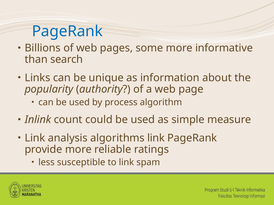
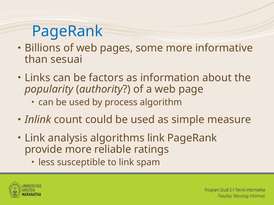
search: search -> sesuai
unique: unique -> factors
